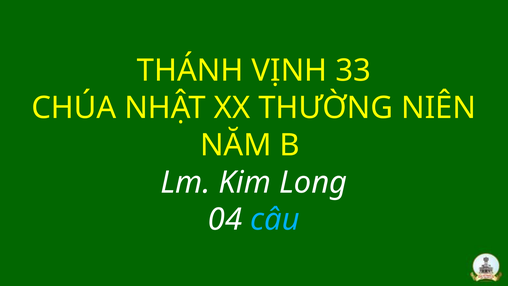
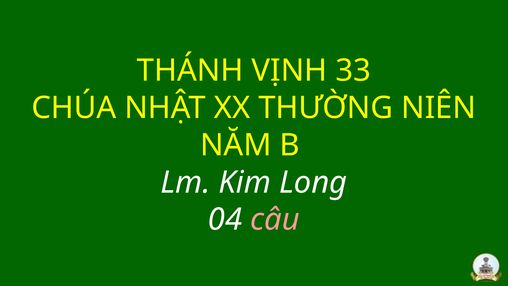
câu colour: light blue -> pink
